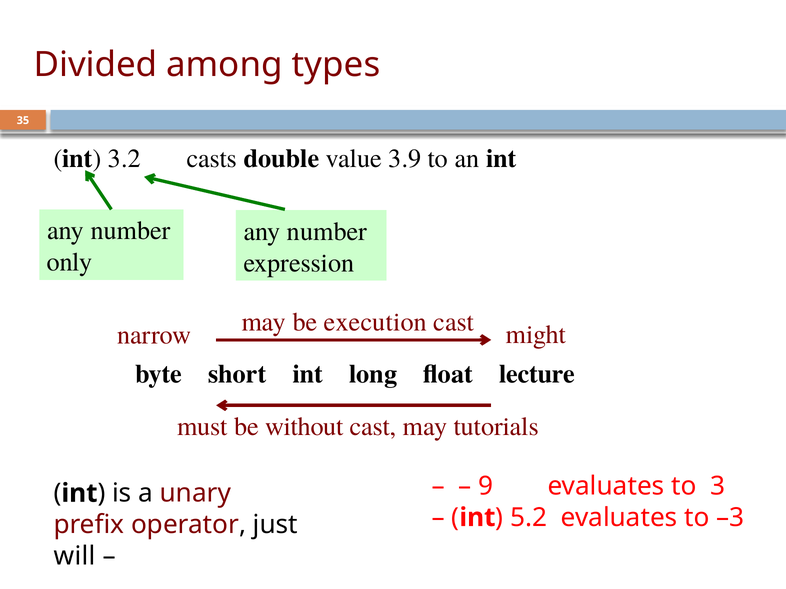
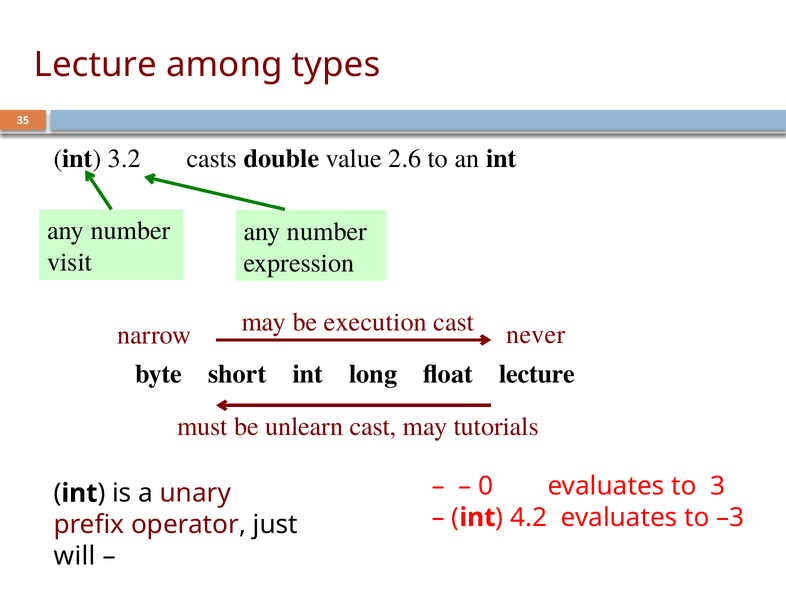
Divided at (96, 65): Divided -> Lecture
3.9: 3.9 -> 2.6
only: only -> visit
might: might -> never
without: without -> unlearn
9: 9 -> 0
5.2: 5.2 -> 4.2
